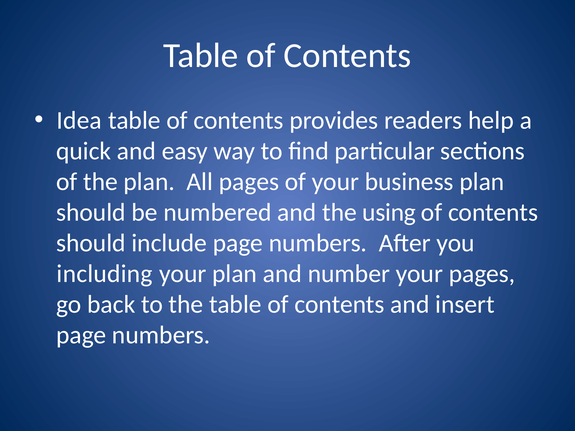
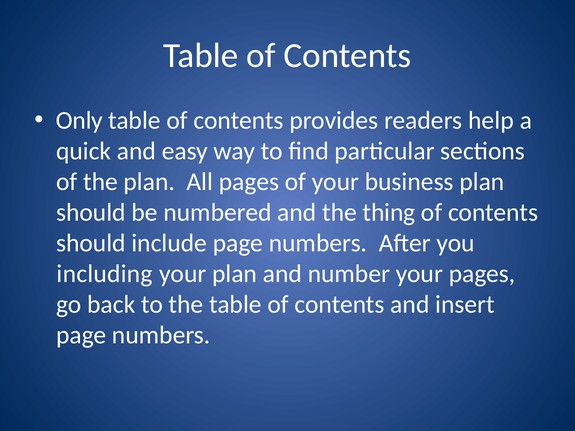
Idea: Idea -> Only
using: using -> thing
